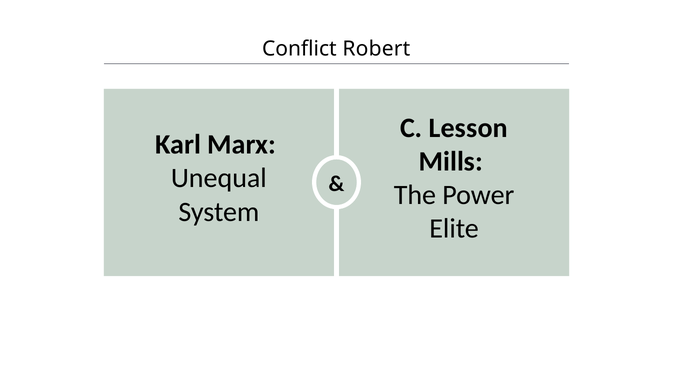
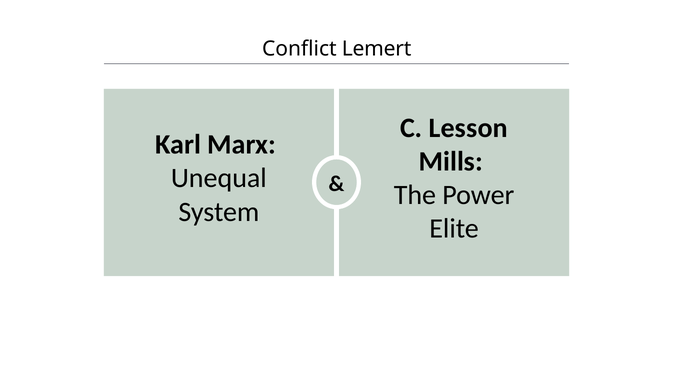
Robert: Robert -> Lemert
